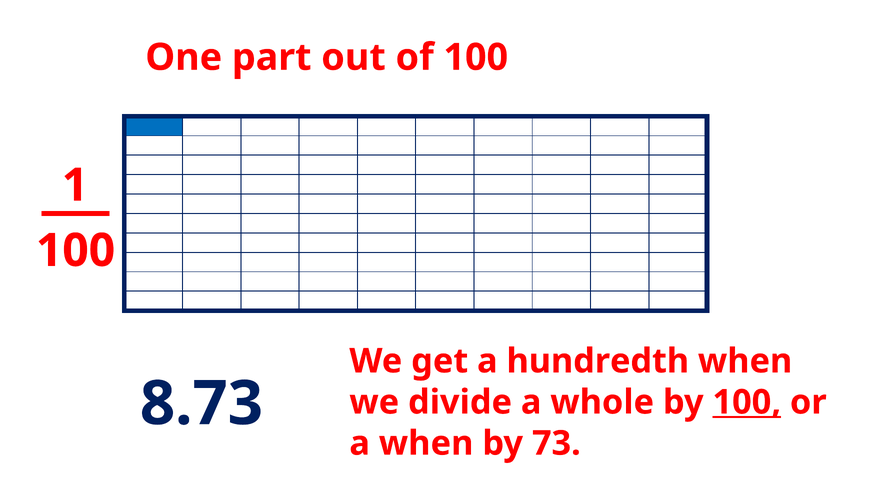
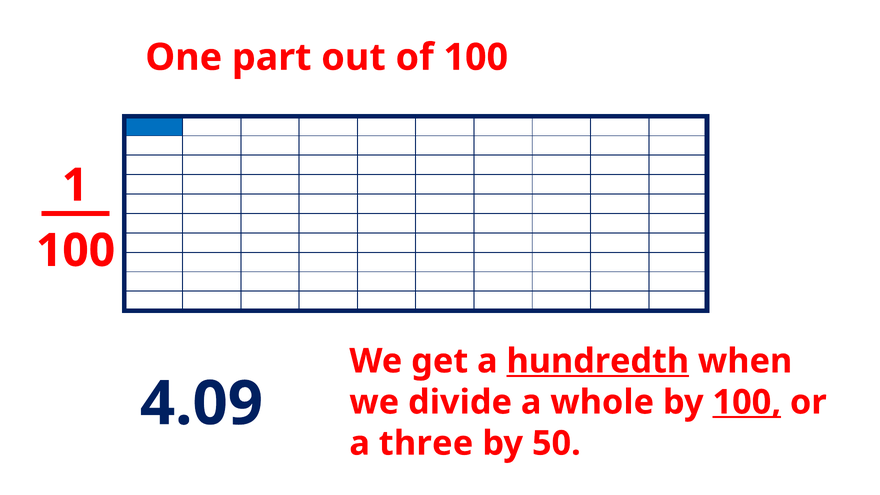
hundredth underline: none -> present
8.73: 8.73 -> 4.09
a when: when -> three
73: 73 -> 50
